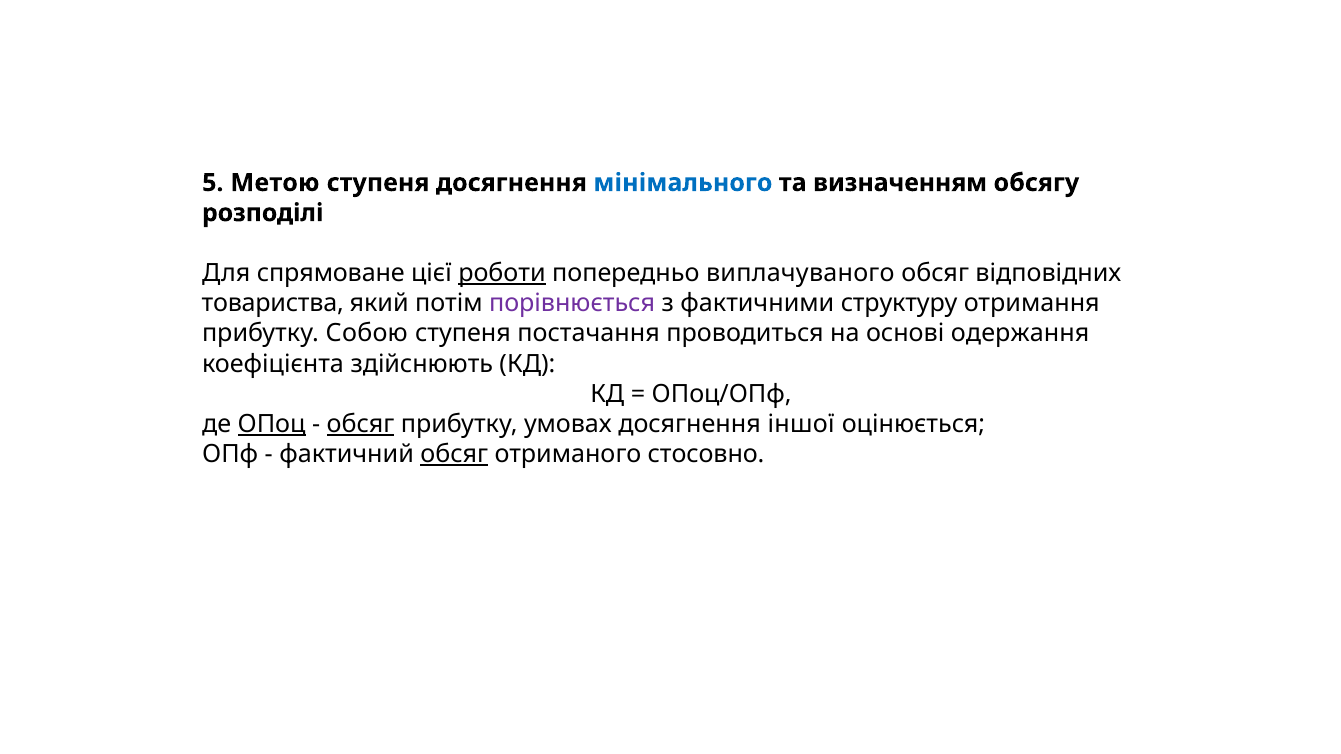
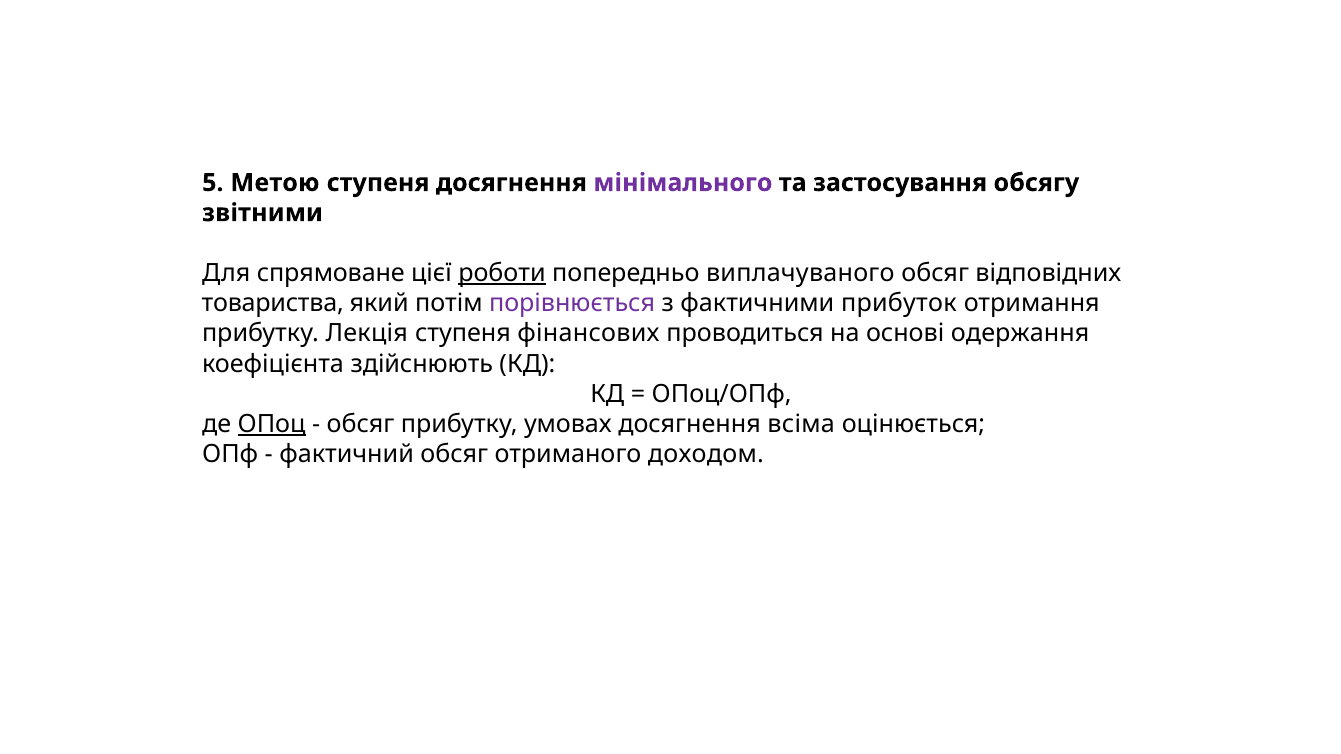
мінімального colour: blue -> purple
визначенням: визначенням -> застосування
розподілі: розподілі -> звітними
структуру: структуру -> прибуток
Собою: Собою -> Лекція
постачання: постачання -> фінансових
обсяг at (360, 424) underline: present -> none
іншої: іншої -> всіма
обсяг at (454, 454) underline: present -> none
стосовно: стосовно -> доходом
